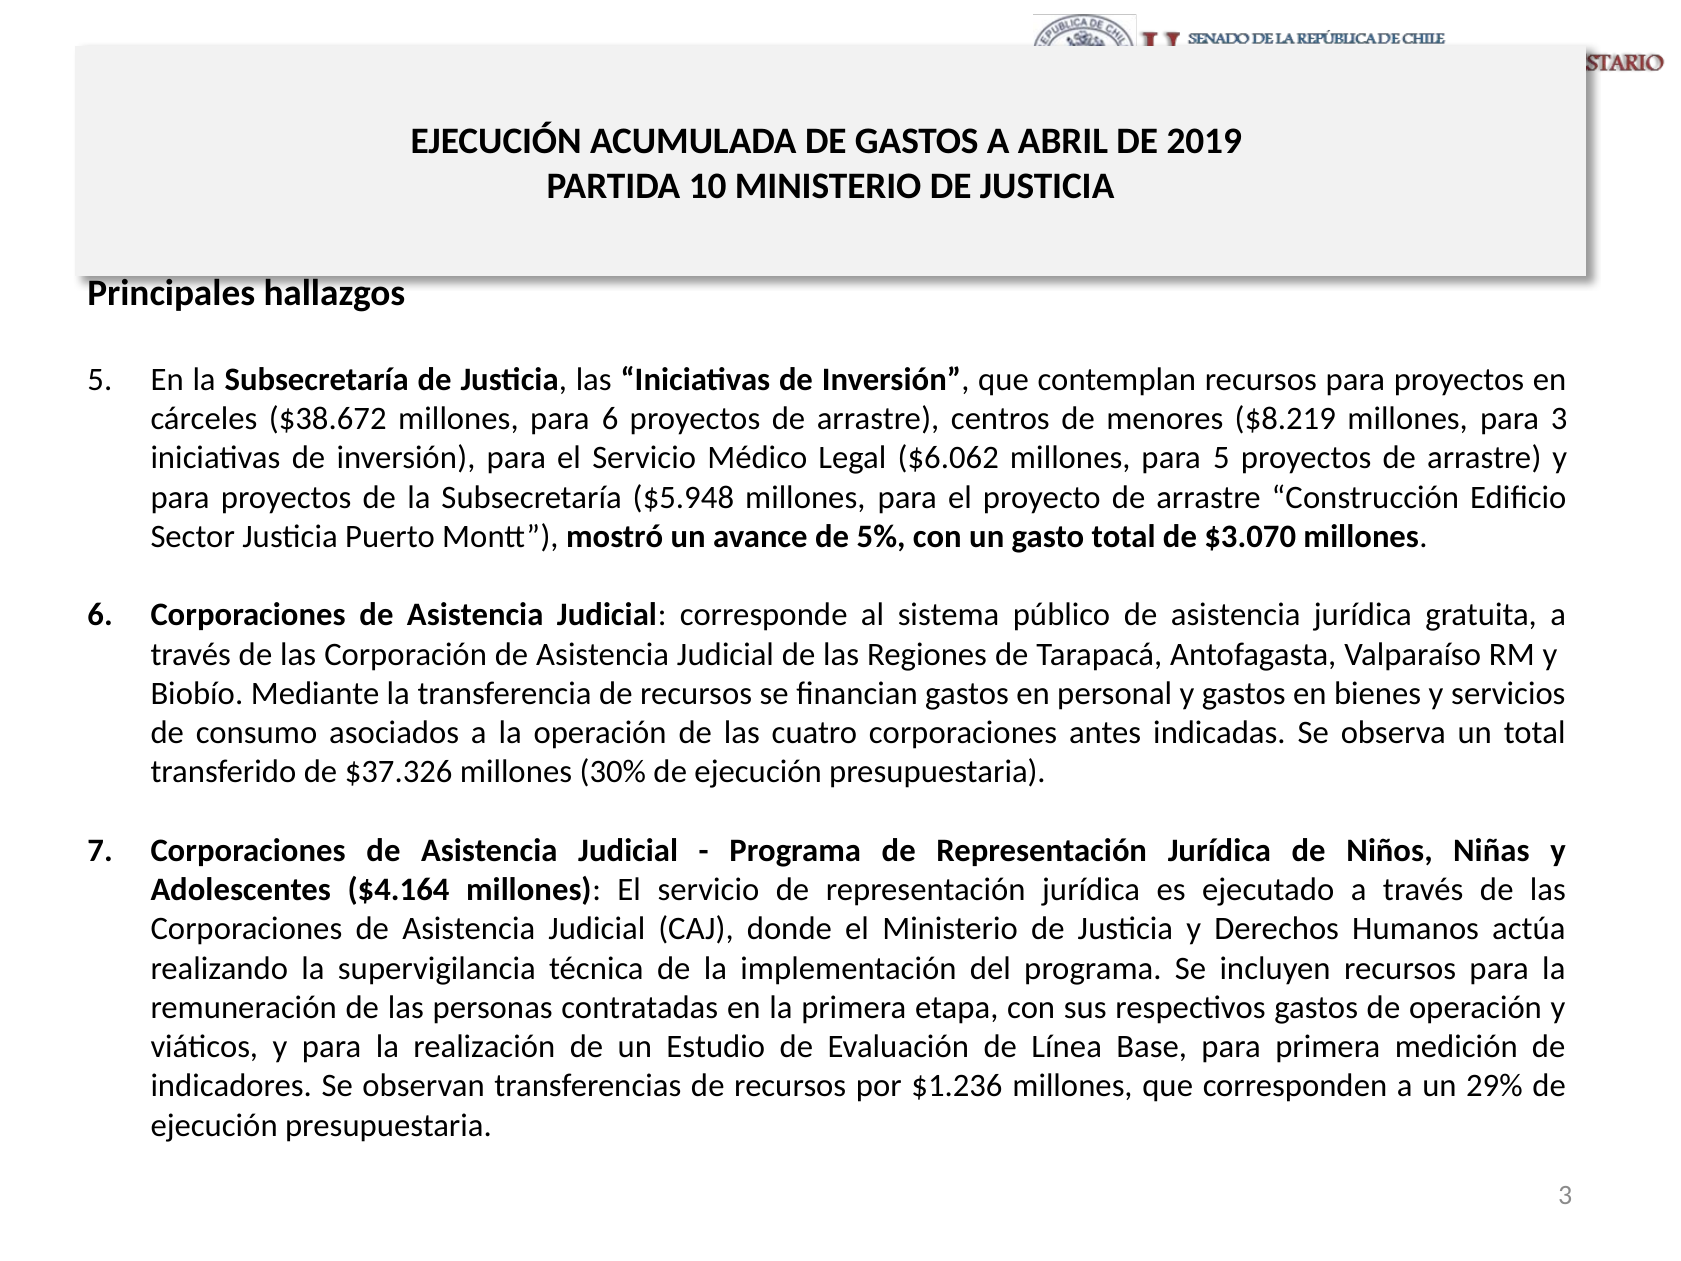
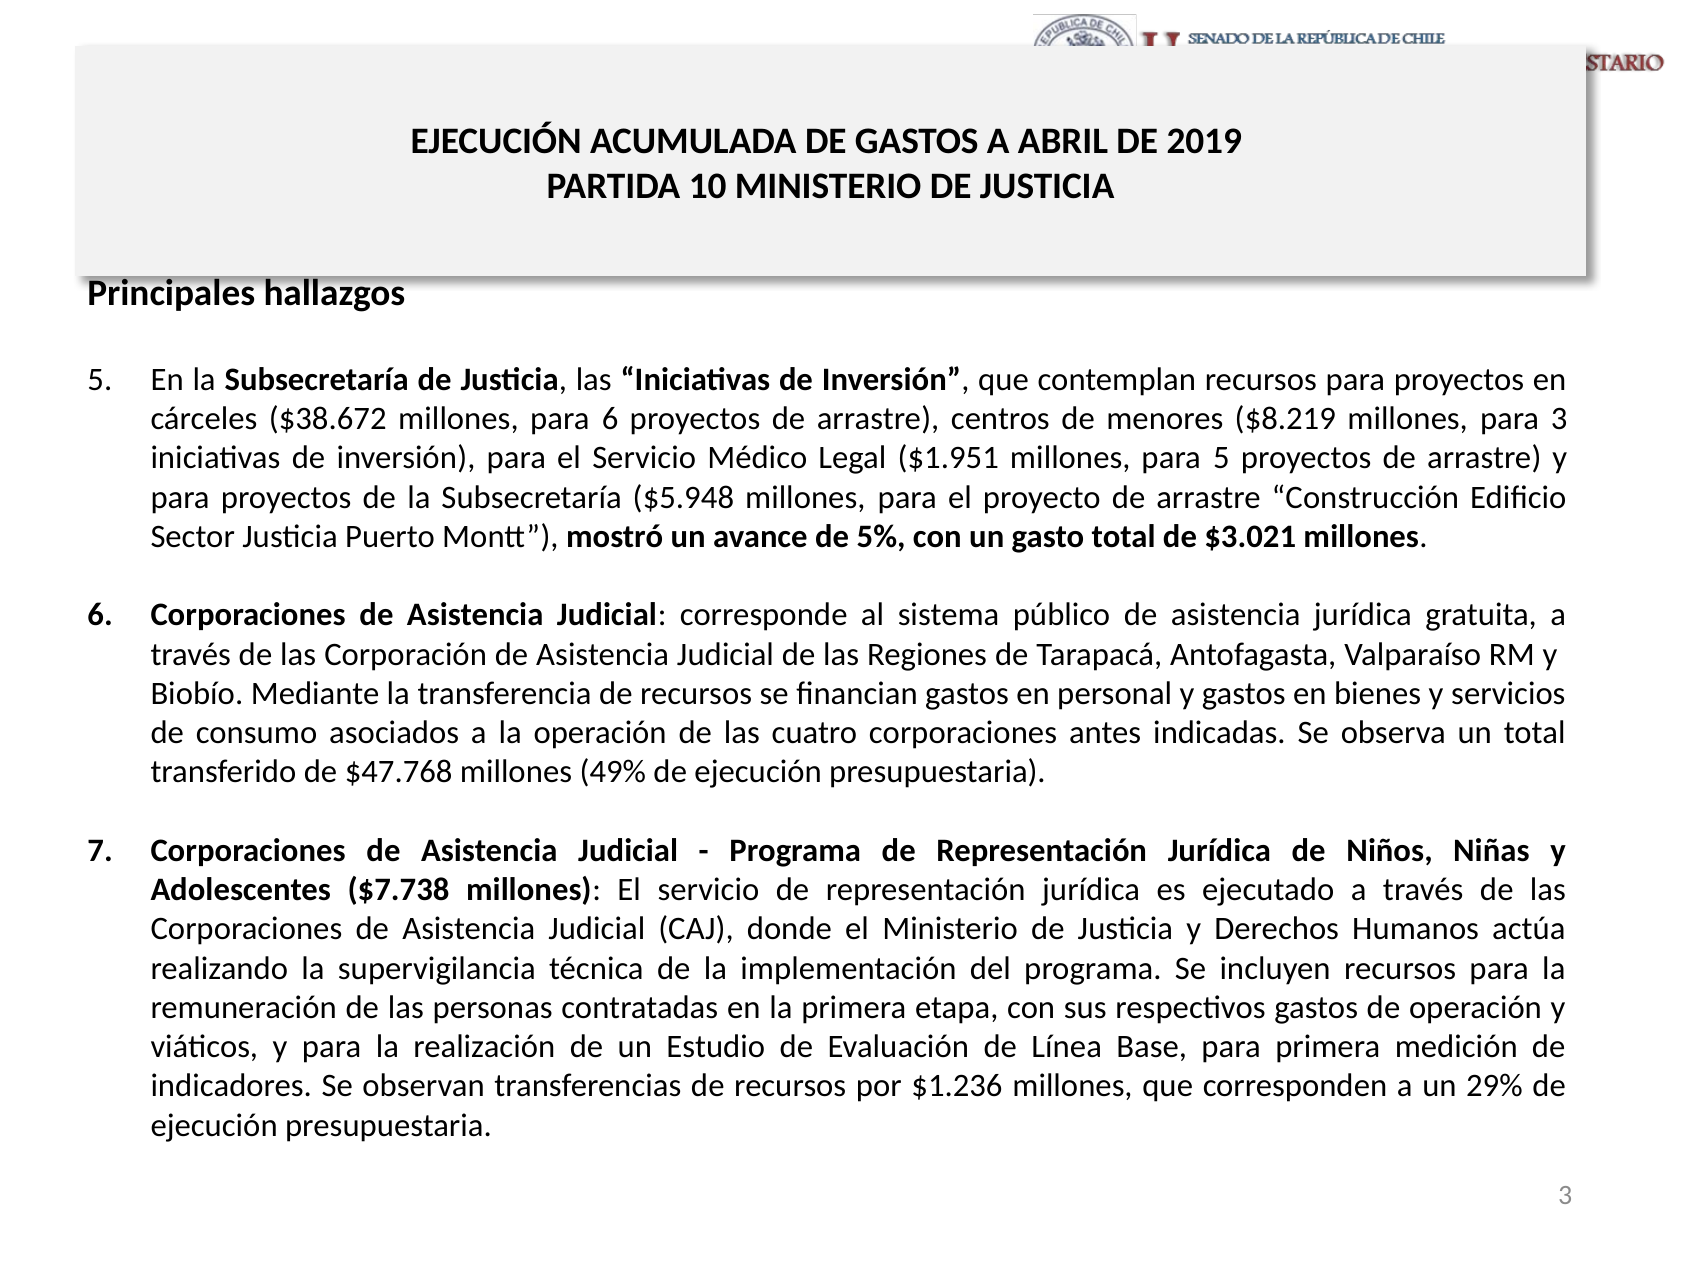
$6.062: $6.062 -> $1.951
$3.070: $3.070 -> $3.021
$37.326: $37.326 -> $47.768
30%: 30% -> 49%
$4.164: $4.164 -> $7.738
